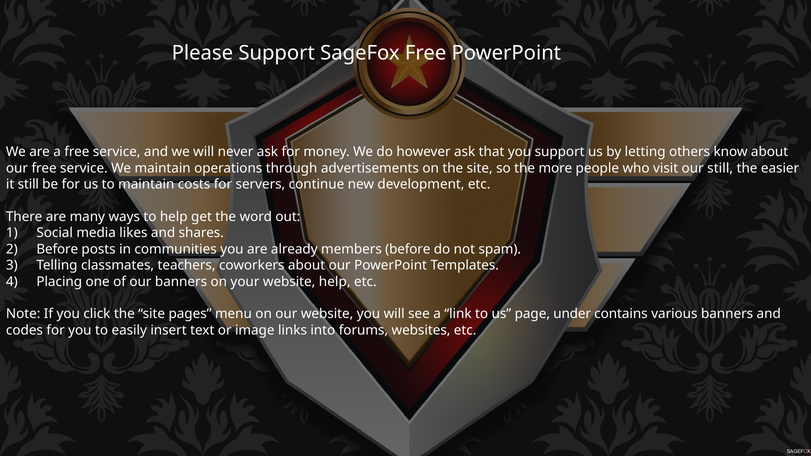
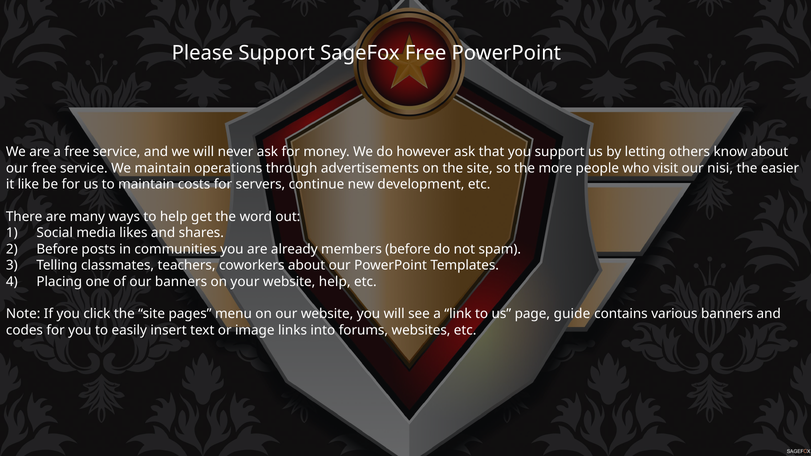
our still: still -> nisi
it still: still -> like
under: under -> guide
